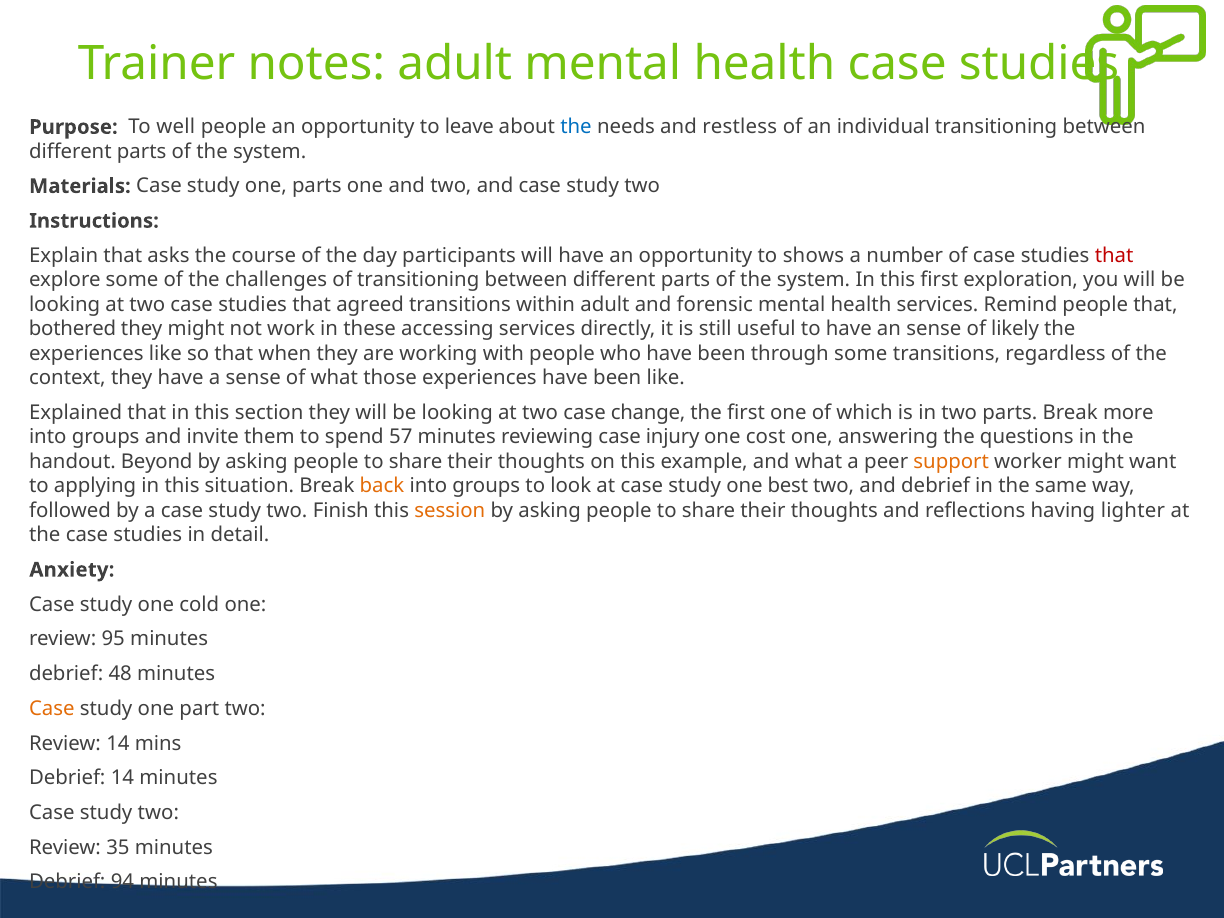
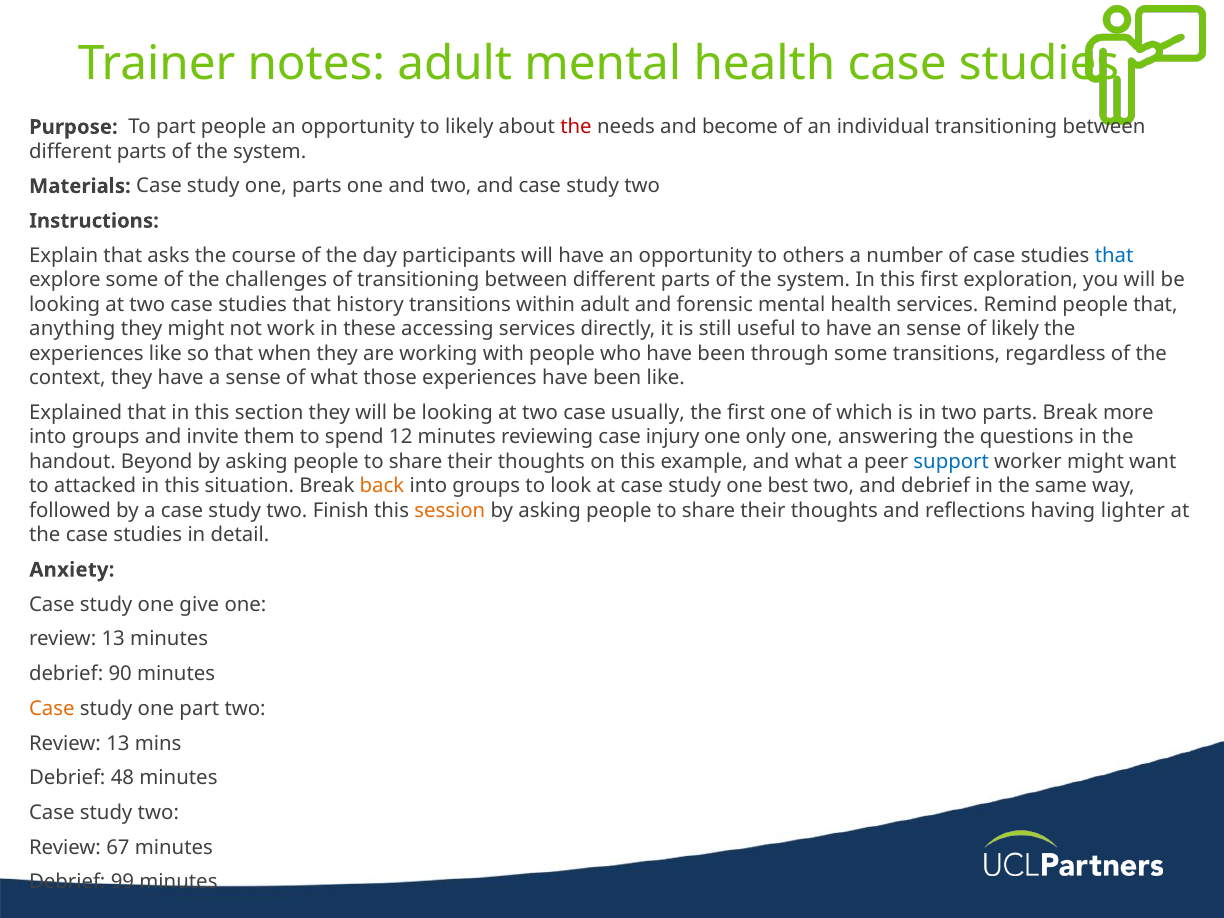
To well: well -> part
to leave: leave -> likely
the at (576, 127) colour: blue -> red
restless: restless -> become
shows: shows -> others
that at (1114, 256) colour: red -> blue
agreed: agreed -> history
bothered: bothered -> anything
change: change -> usually
57: 57 -> 12
cost: cost -> only
support colour: orange -> blue
applying: applying -> attacked
cold: cold -> give
95 at (113, 639): 95 -> 13
48: 48 -> 90
14 at (118, 743): 14 -> 13
Debrief 14: 14 -> 48
35: 35 -> 67
94: 94 -> 99
